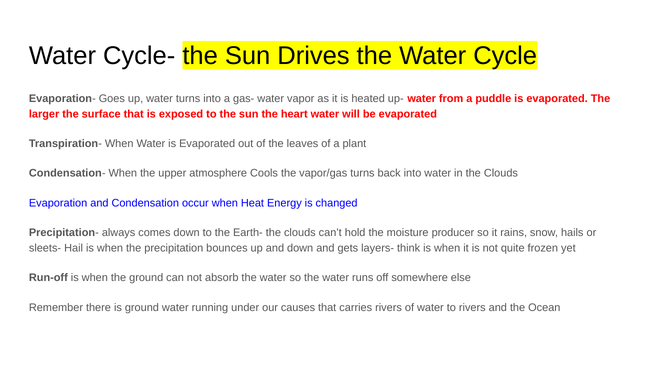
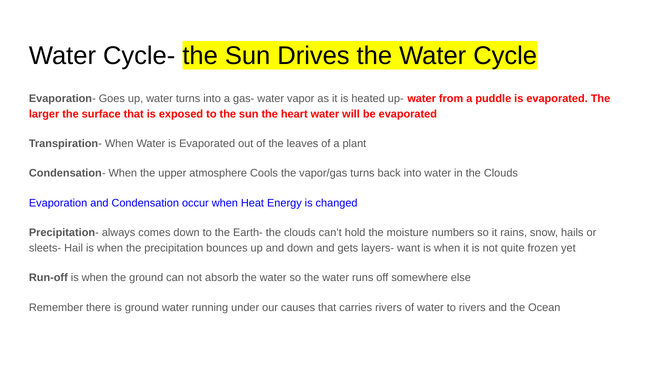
producer: producer -> numbers
think: think -> want
